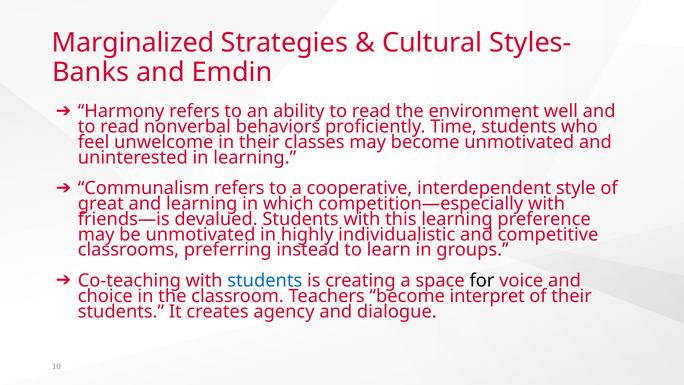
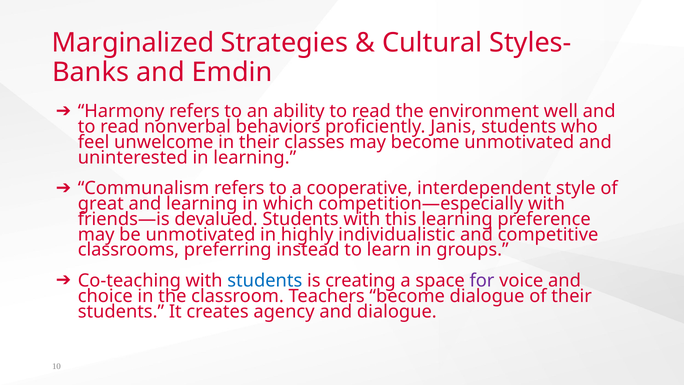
Time: Time -> Janis
for colour: black -> purple
become interpret: interpret -> dialogue
